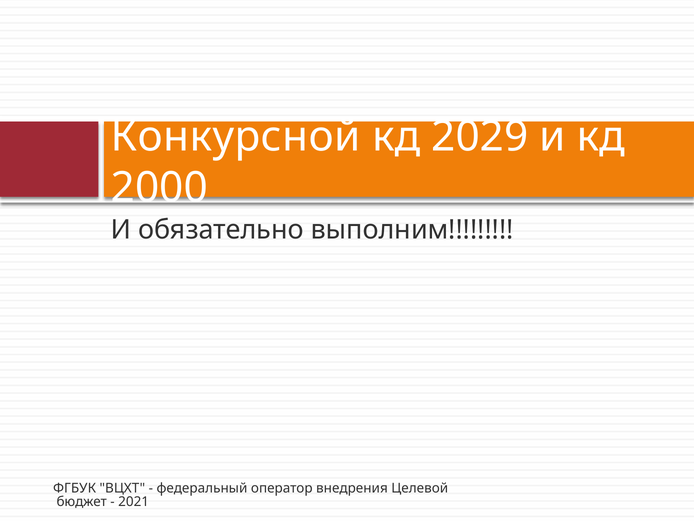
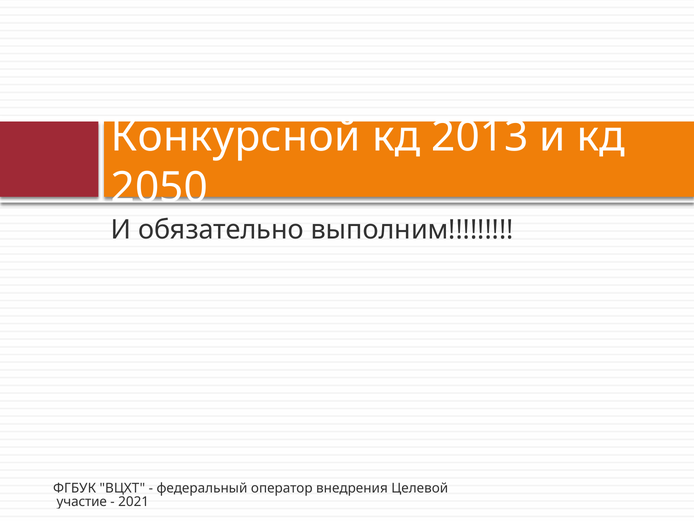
2029: 2029 -> 2013
2000: 2000 -> 2050
бюджет: бюджет -> участие
